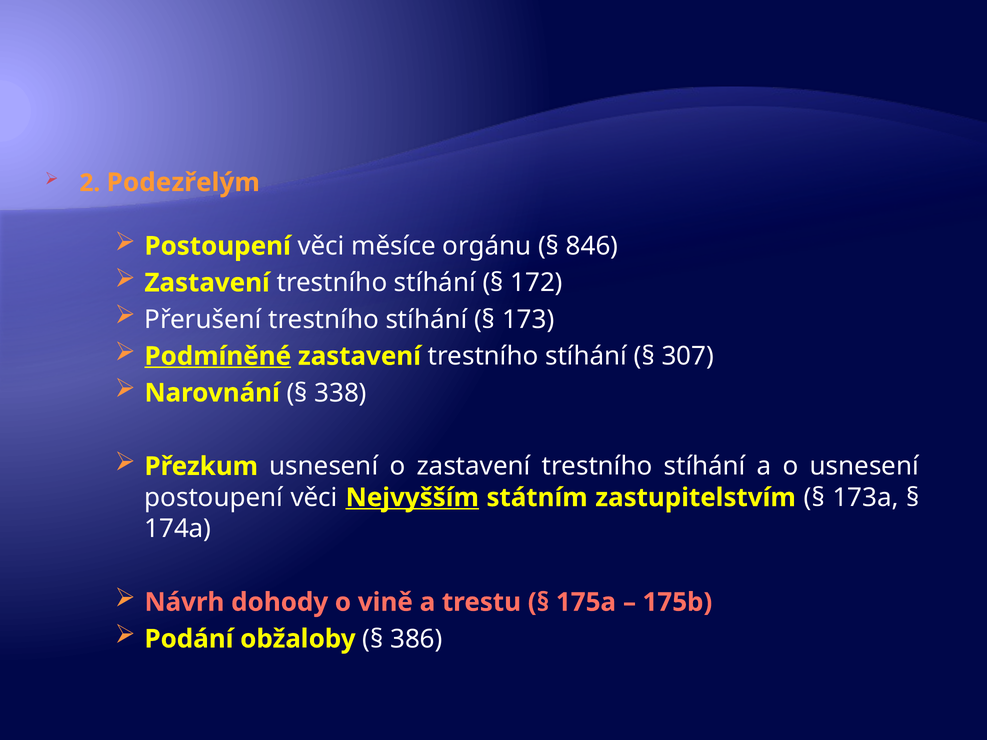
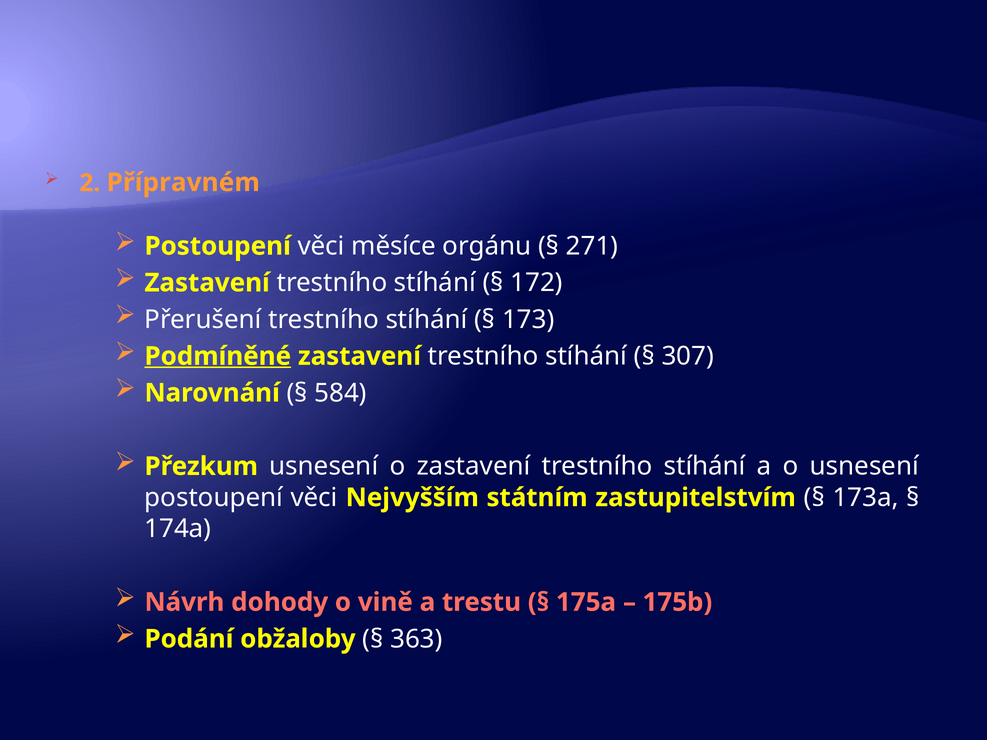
Podezřelým: Podezřelým -> Přípravném
846: 846 -> 271
338: 338 -> 584
Nejvyšším underline: present -> none
386: 386 -> 363
